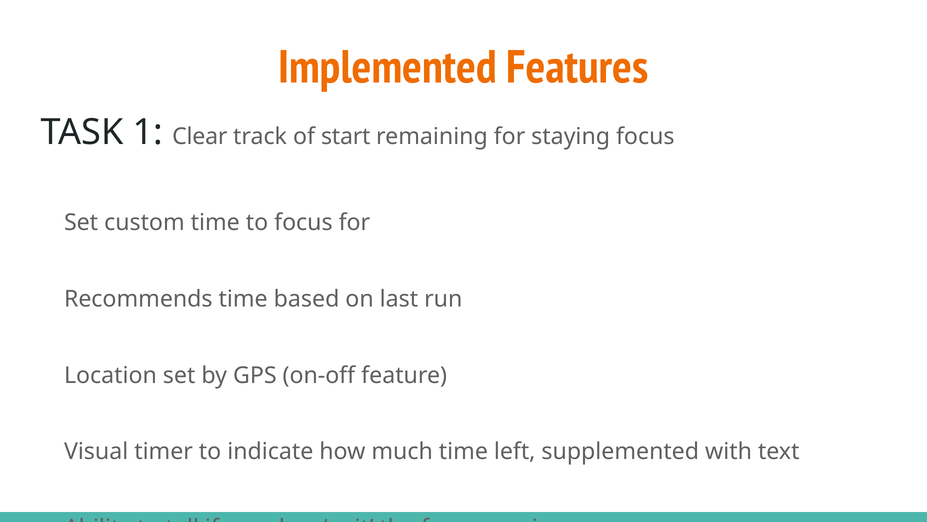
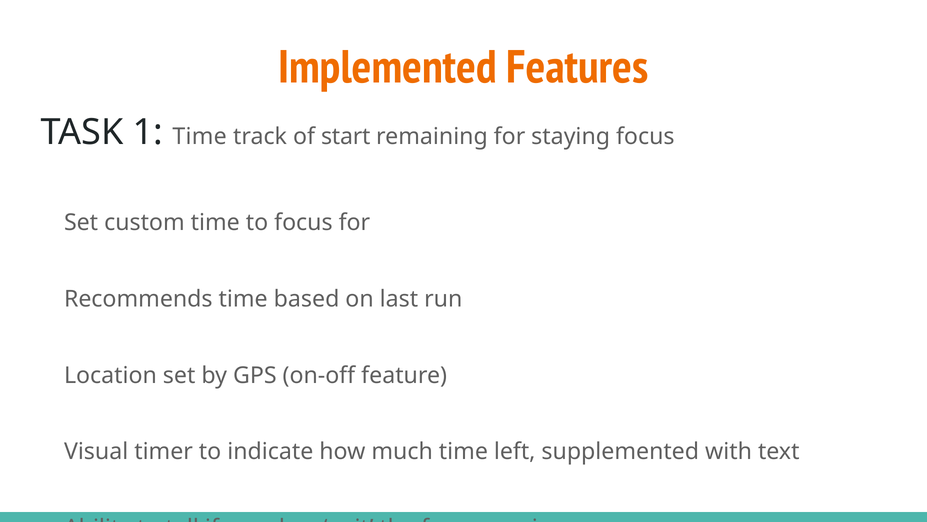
1 Clear: Clear -> Time
